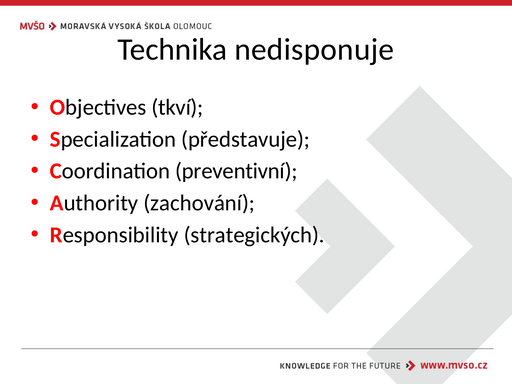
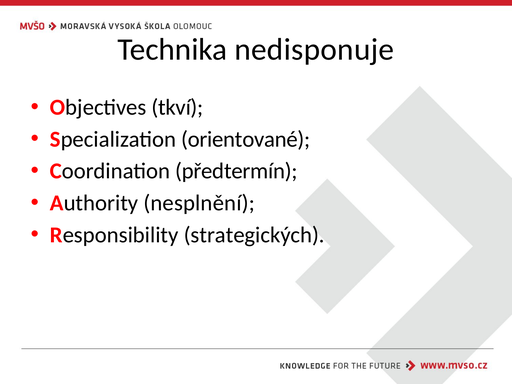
představuje: představuje -> orientované
preventivní: preventivní -> předtermín
zachování: zachování -> nesplnění
